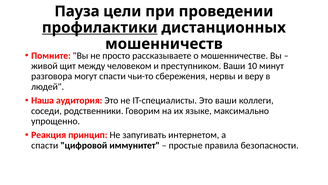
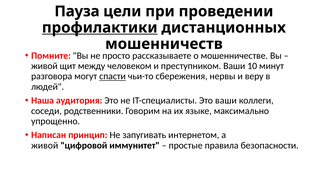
спасти at (113, 76) underline: none -> present
Реакция: Реакция -> Написан
спасти at (45, 145): спасти -> живой
